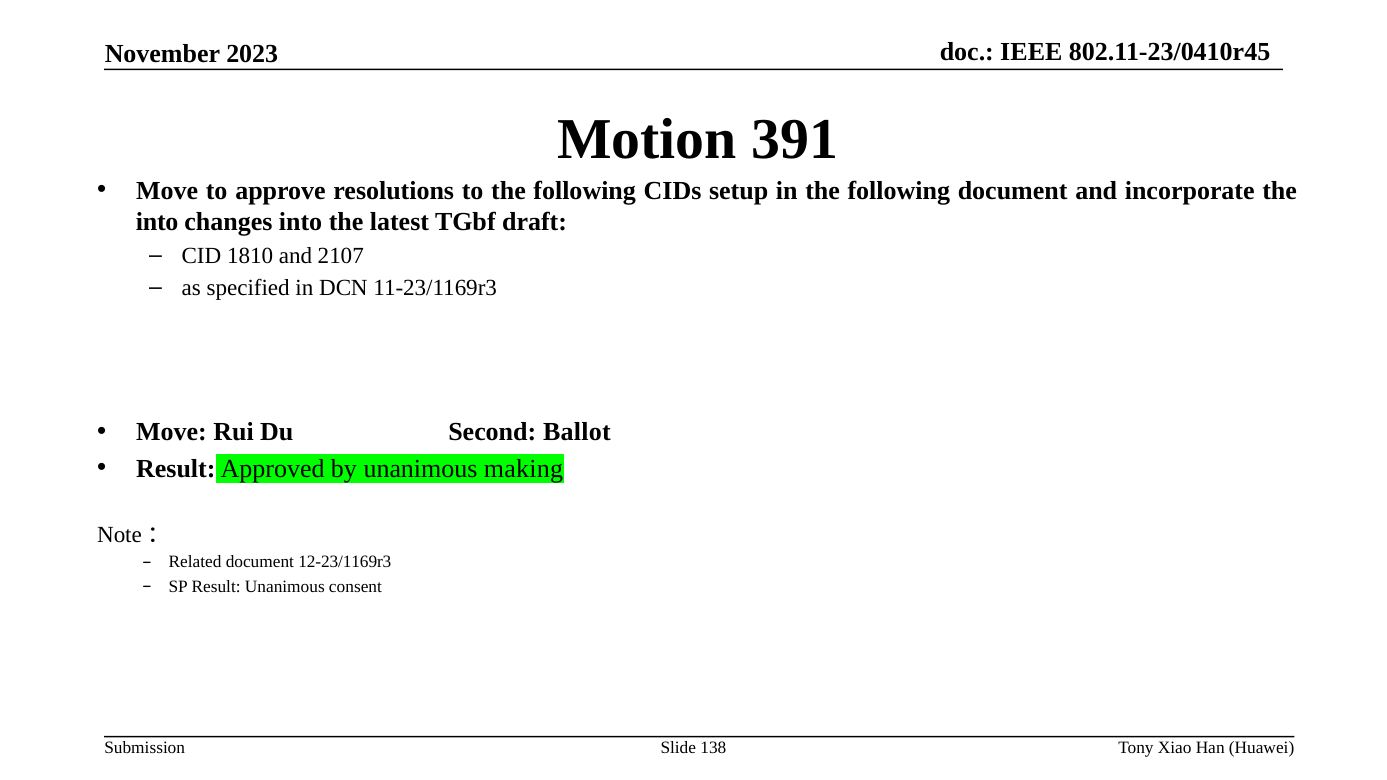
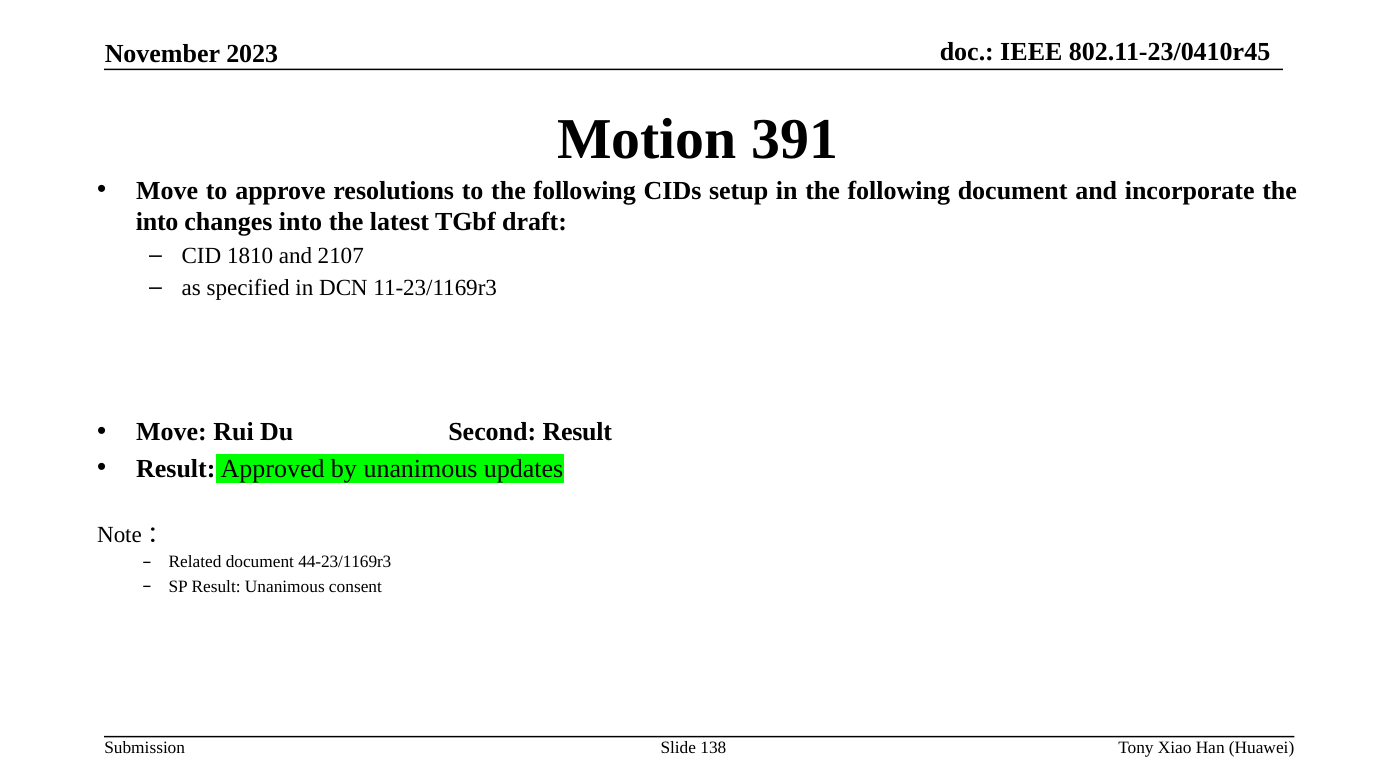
Second Ballot: Ballot -> Result
making: making -> updates
12-23/1169r3: 12-23/1169r3 -> 44-23/1169r3
